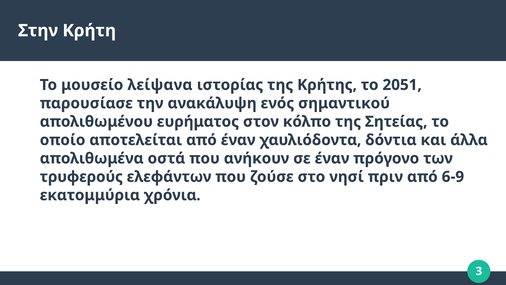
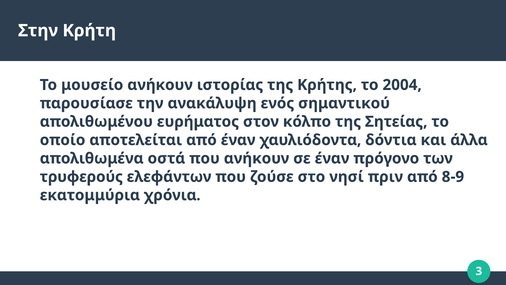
μουσείο λείψανα: λείψανα -> ανήκουν
2051: 2051 -> 2004
6-9: 6-9 -> 8-9
